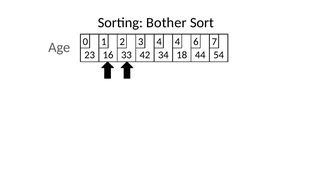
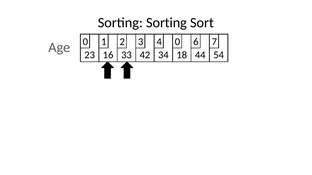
Sorting Bother: Bother -> Sorting
4 4: 4 -> 0
